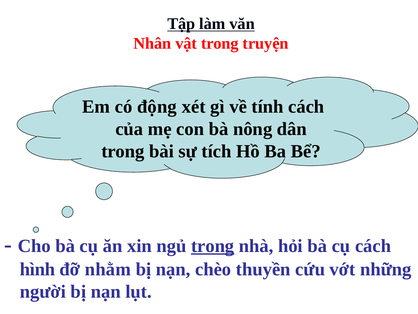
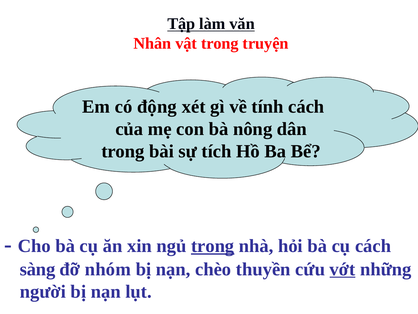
hình: hình -> sàng
nhằm: nhằm -> nhóm
vớt underline: none -> present
